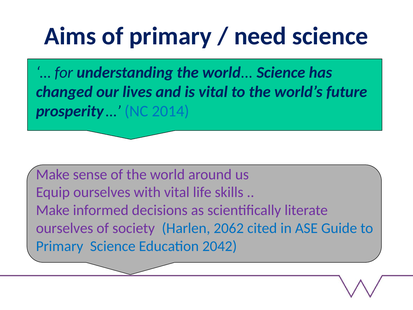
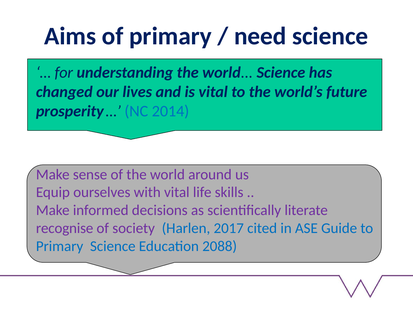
ourselves at (65, 228): ourselves -> recognise
2062: 2062 -> 2017
2042: 2042 -> 2088
